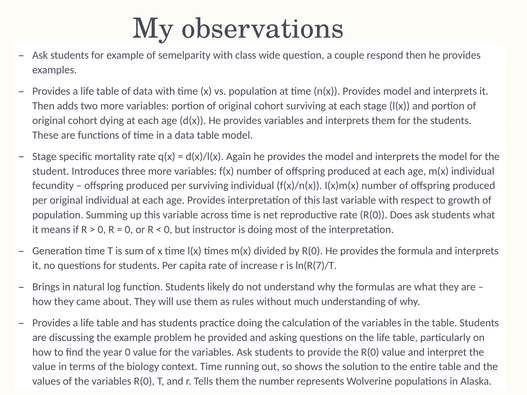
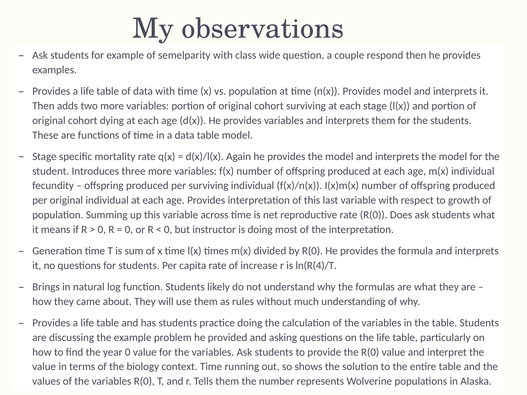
ln(R(7)/T: ln(R(7)/T -> ln(R(4)/T
